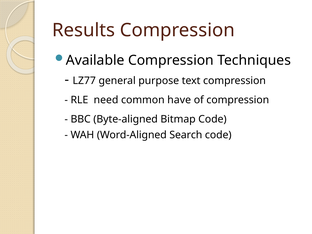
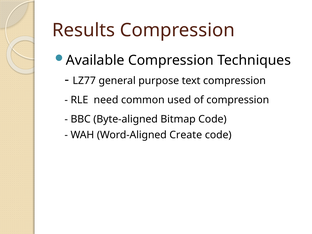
have: have -> used
Search: Search -> Create
